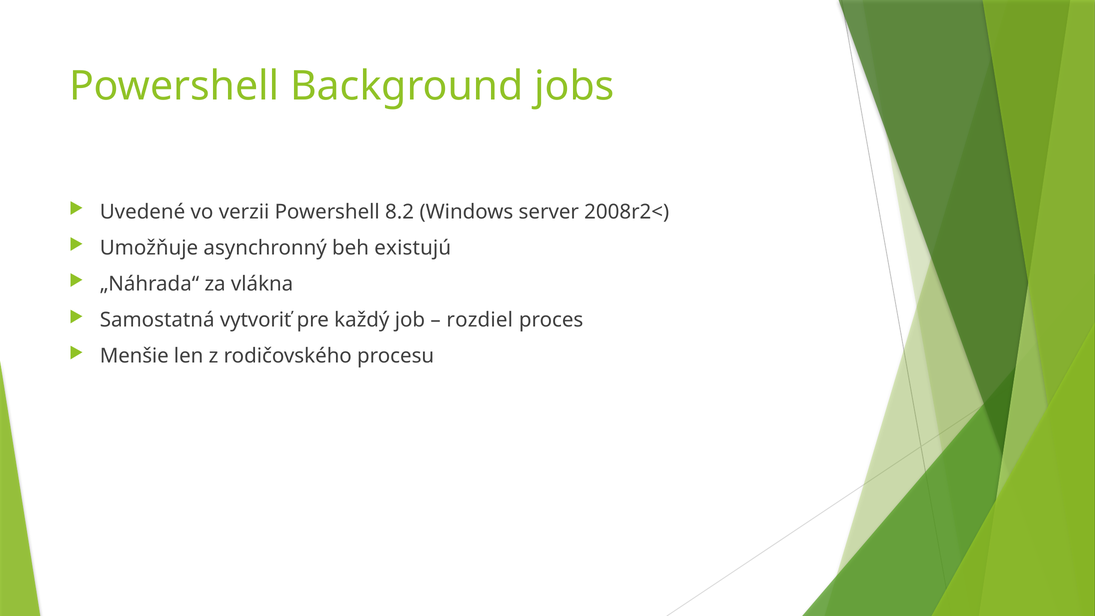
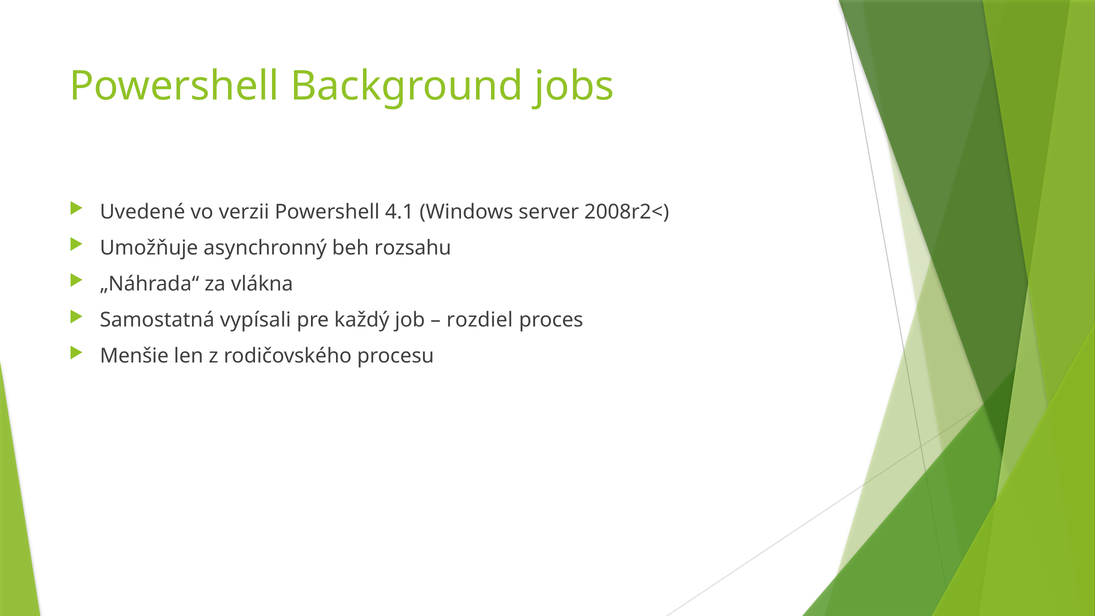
8.2: 8.2 -> 4.1
existujú: existujú -> rozsahu
vytvoriť: vytvoriť -> vypísali
